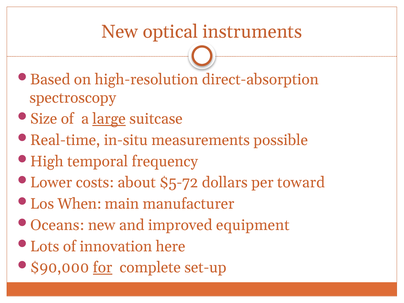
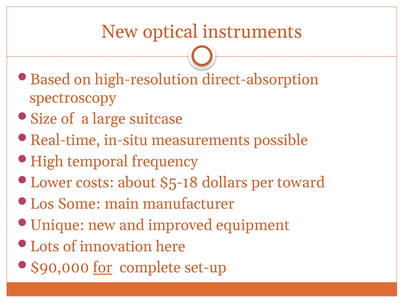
large underline: present -> none
$5-72: $5-72 -> $5-18
When: When -> Some
Oceans: Oceans -> Unique
